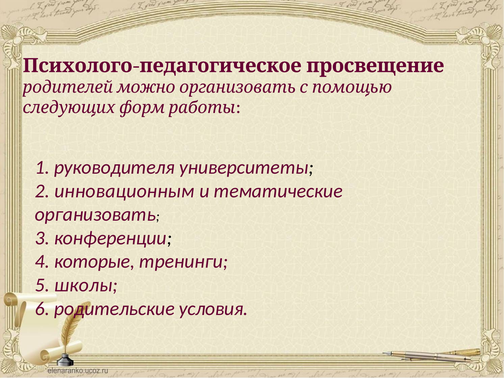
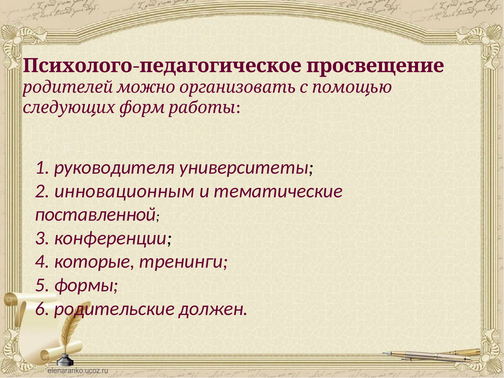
организовать: организовать -> поставленной
школы: школы -> формы
условия: условия -> должен
